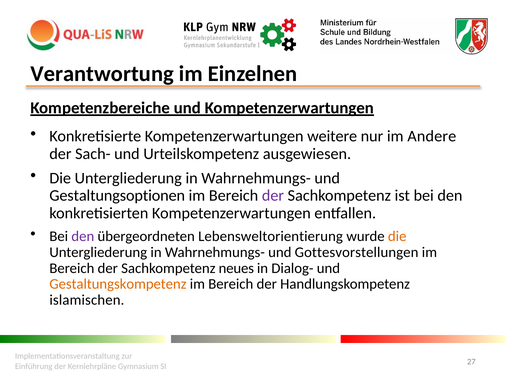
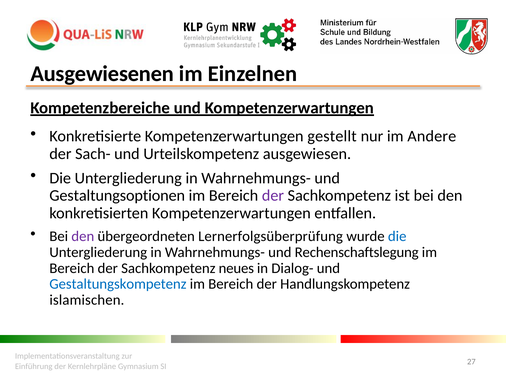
Verantwortung: Verantwortung -> Ausgewiesenen
weitere: weitere -> gestellt
Lebensweltorientierung: Lebensweltorientierung -> Lernerfolgsüberprüfung
die at (397, 237) colour: orange -> blue
Gottesvorstellungen: Gottesvorstellungen -> Rechenschaftslegung
Gestaltungskompetenz colour: orange -> blue
